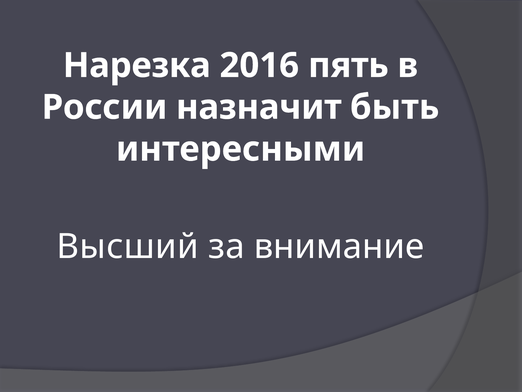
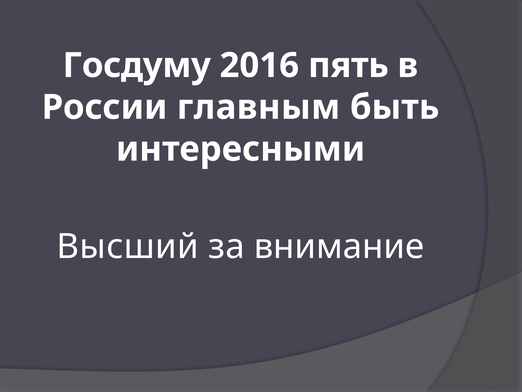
Нарезка: Нарезка -> Госдуму
назначит: назначит -> главным
